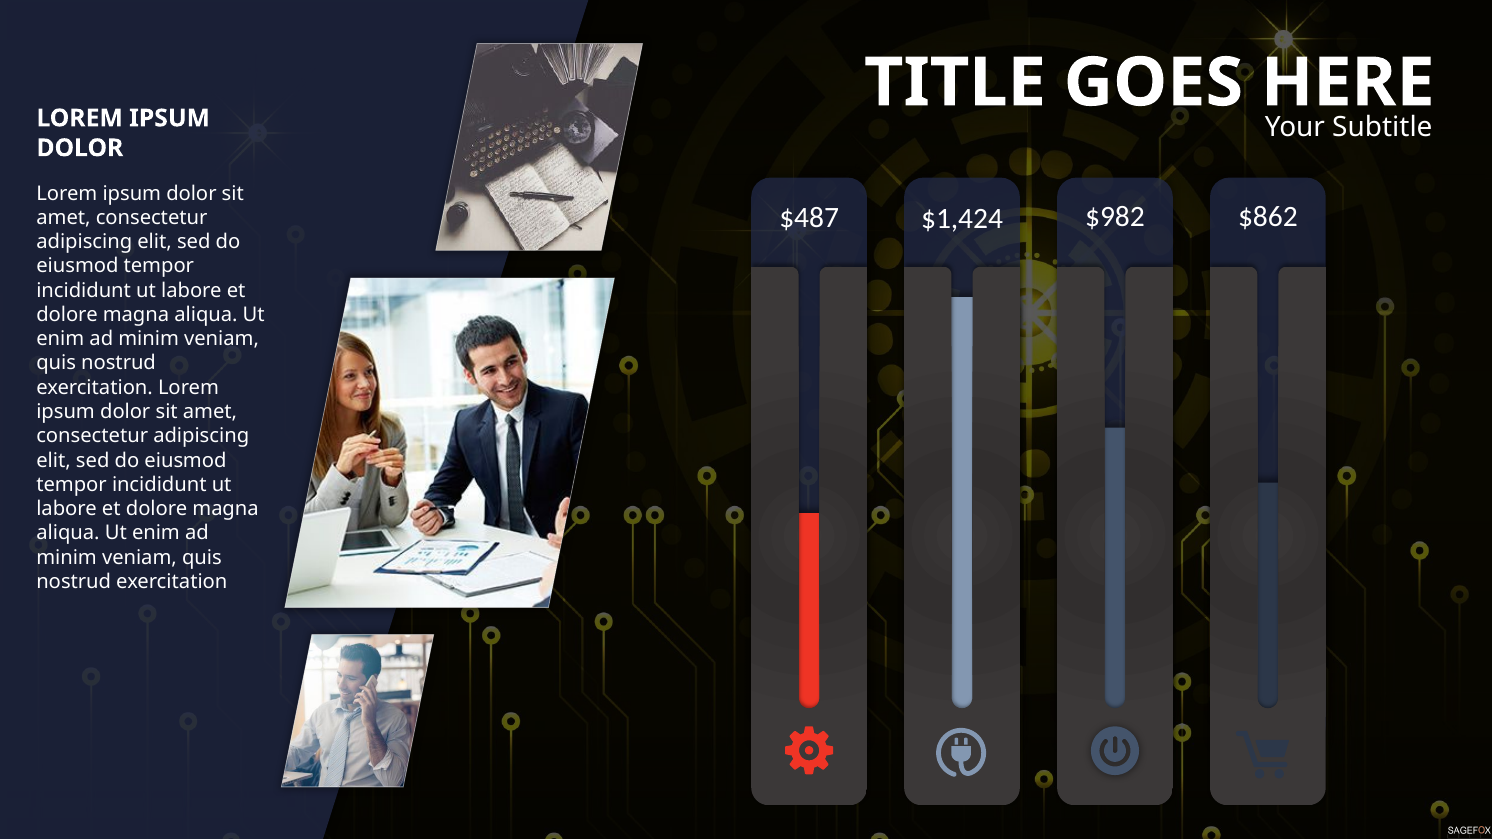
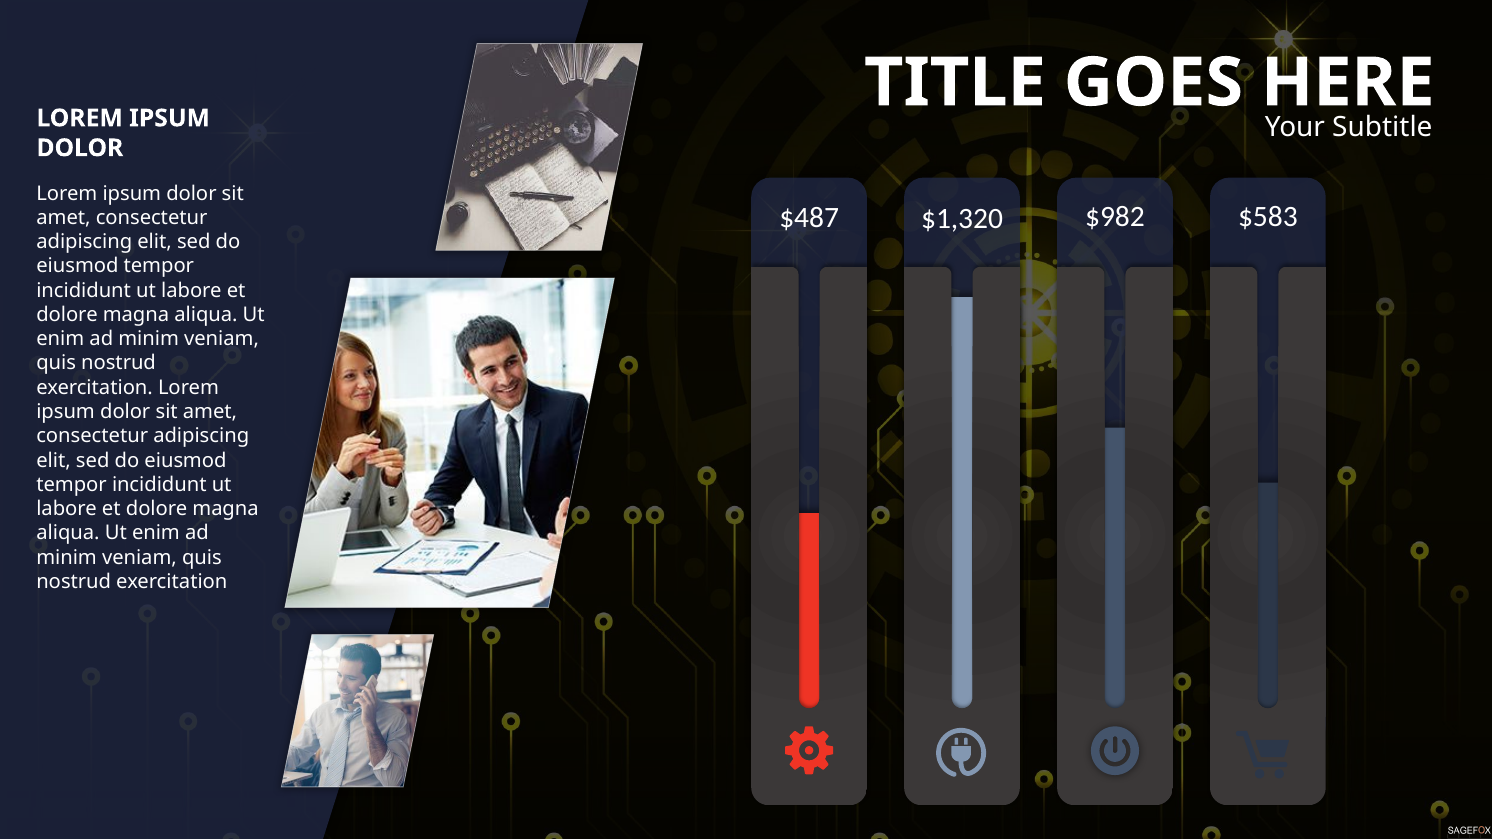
$1,424: $1,424 -> $1,320
$862: $862 -> $583
